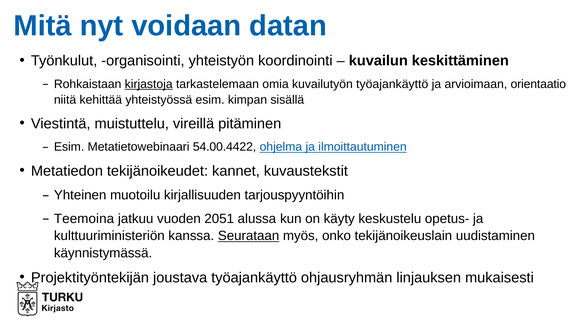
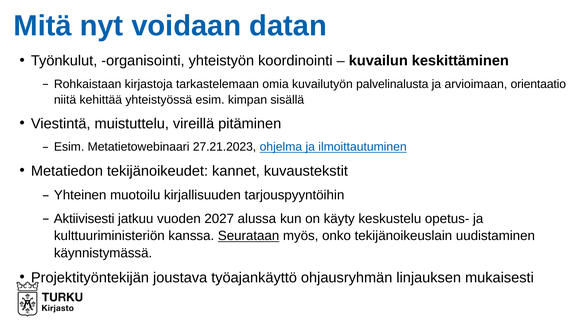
kirjastoja underline: present -> none
kuvailutyön työajankäyttö: työajankäyttö -> palvelinalusta
54.00.4422: 54.00.4422 -> 27.21.2023
Teemoina: Teemoina -> Aktiivisesti
2051: 2051 -> 2027
